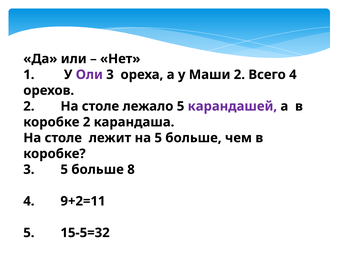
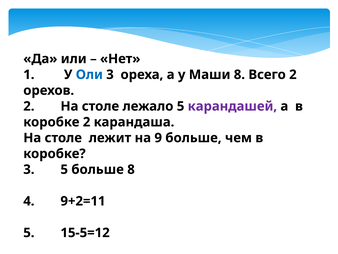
Оли colour: purple -> blue
Маши 2: 2 -> 8
Всего 4: 4 -> 2
на 5: 5 -> 9
15-5=32: 15-5=32 -> 15-5=12
